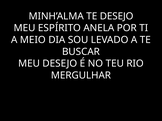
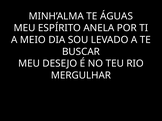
TE DESEJO: DESEJO -> ÁGUAS
